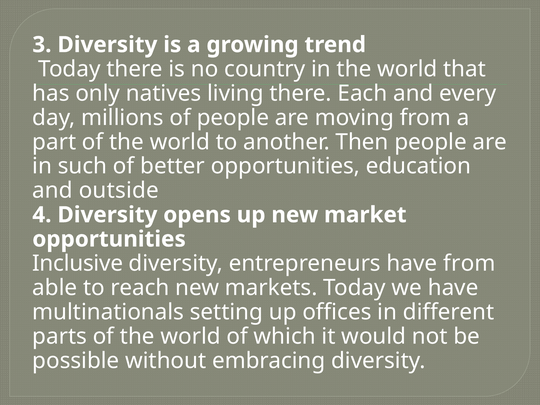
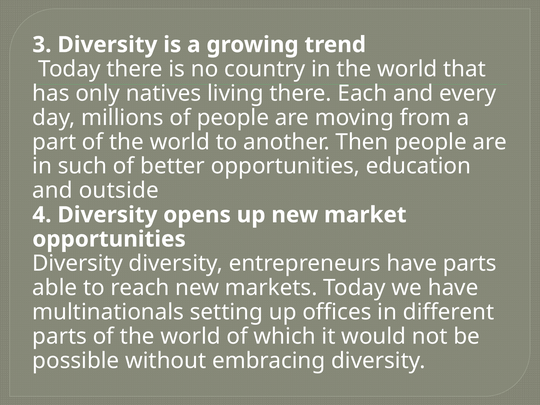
Inclusive at (78, 263): Inclusive -> Diversity
have from: from -> parts
